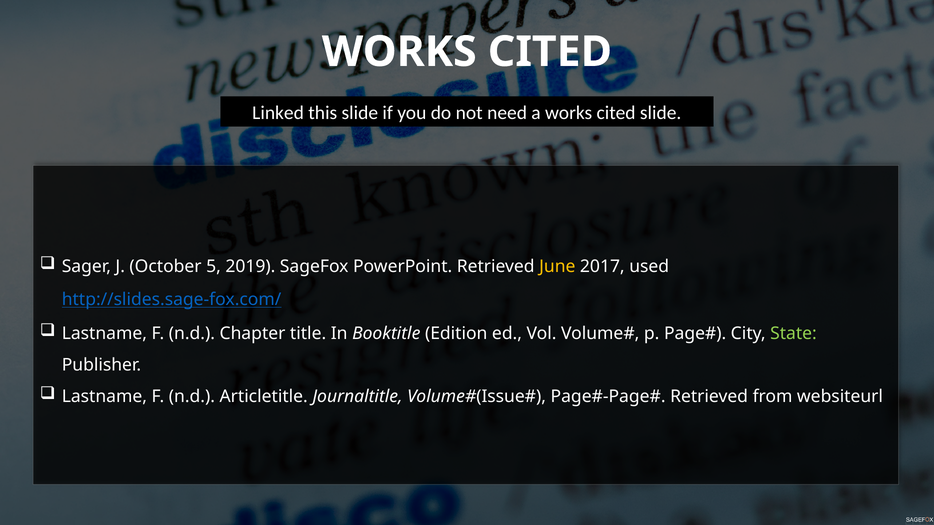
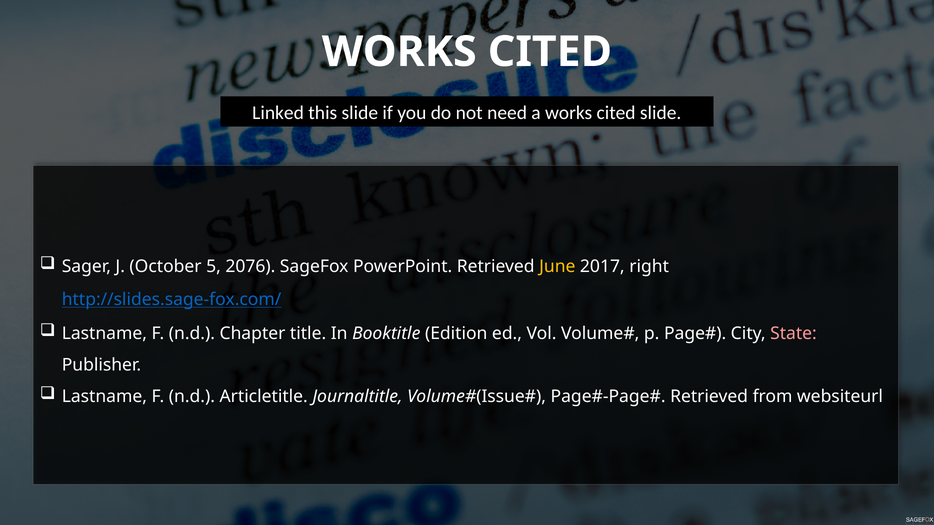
2019: 2019 -> 2076
used: used -> right
State colour: light green -> pink
